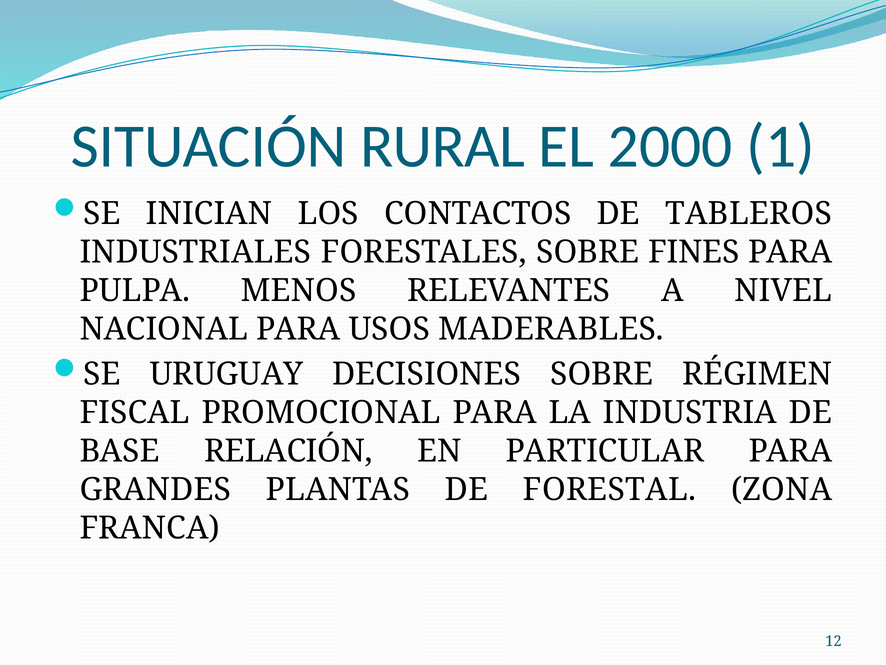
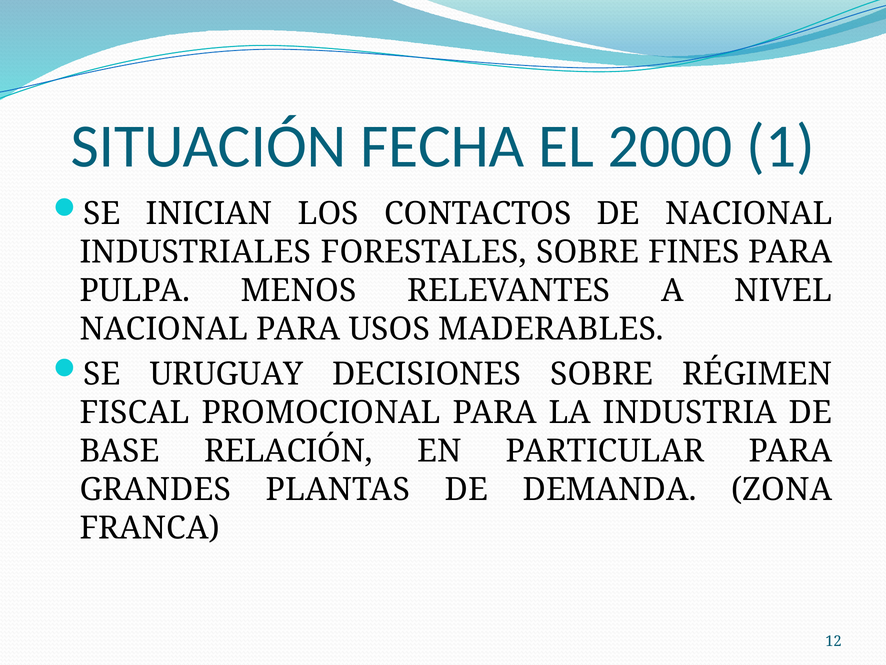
RURAL: RURAL -> FECHA
DE TABLEROS: TABLEROS -> NACIONAL
FORESTAL: FORESTAL -> DEMANDA
